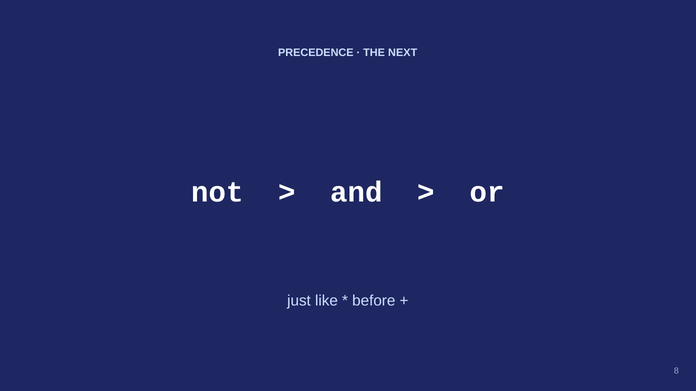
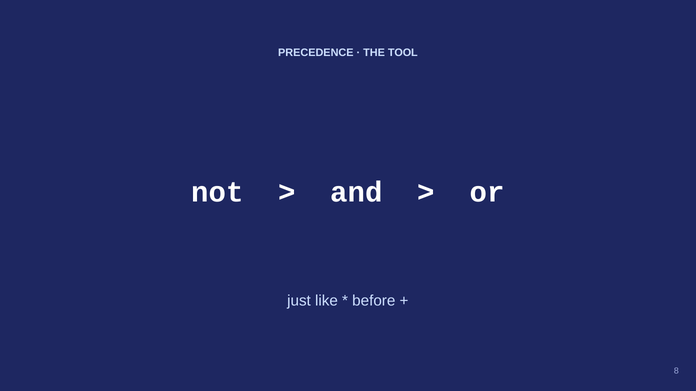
NEXT: NEXT -> TOOL
